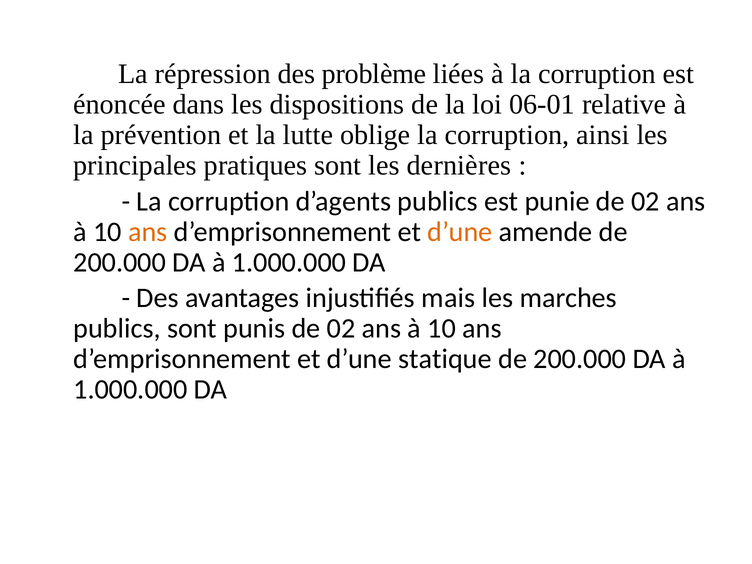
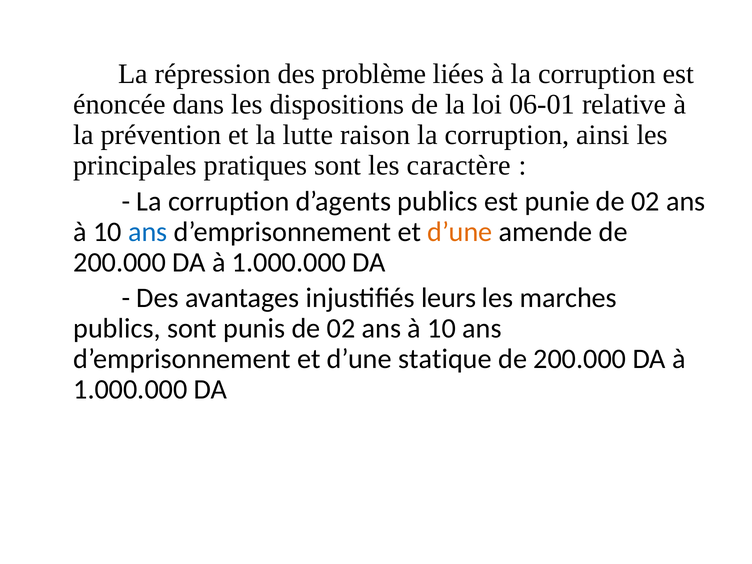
oblige: oblige -> raison
dernières: dernières -> caractère
ans at (148, 232) colour: orange -> blue
mais: mais -> leurs
